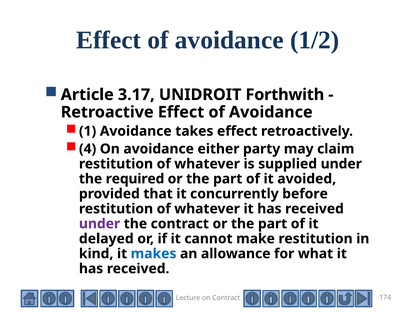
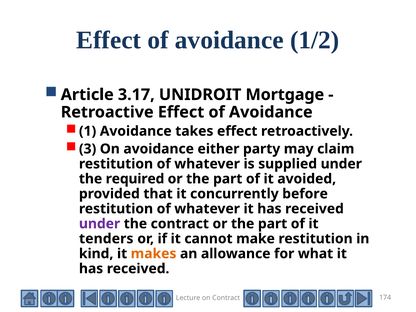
Forthwith: Forthwith -> Mortgage
4: 4 -> 3
delayed: delayed -> tenders
makes colour: blue -> orange
